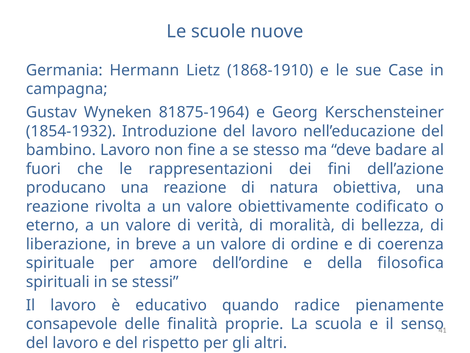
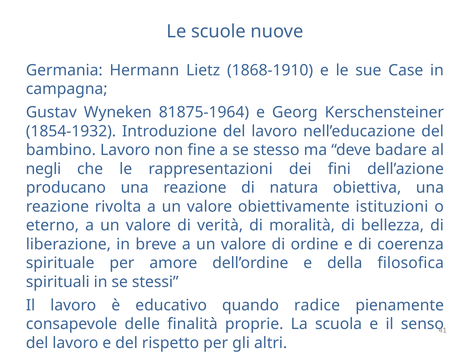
fuori: fuori -> negli
codificato: codificato -> istituzioni
